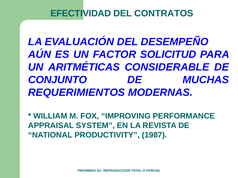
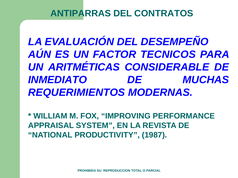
EFECTIVIDAD: EFECTIVIDAD -> ANTIPARRAS
SOLICITUD: SOLICITUD -> TECNICOS
CONJUNTO: CONJUNTO -> INMEDIATO
